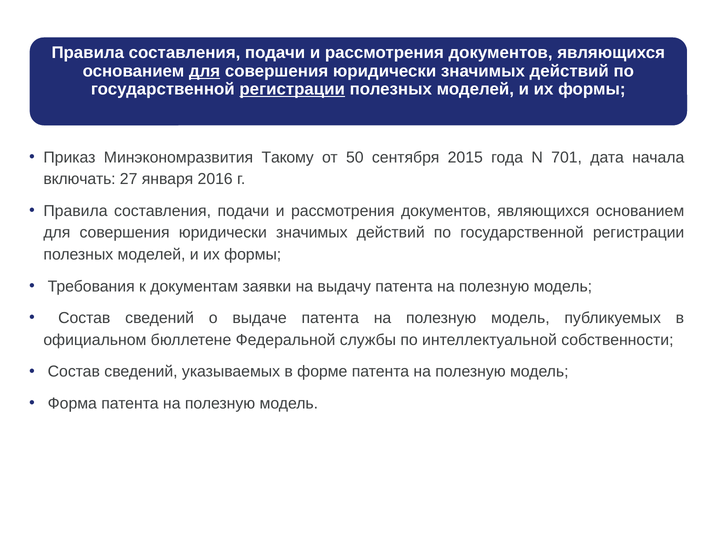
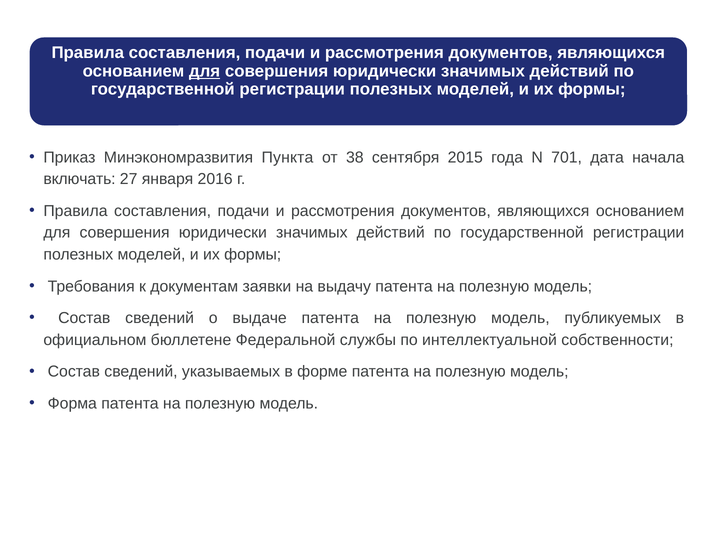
регистрации at (292, 89) underline: present -> none
Такому: Такому -> Пункта
50: 50 -> 38
